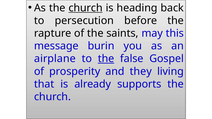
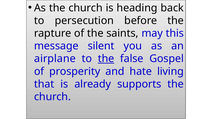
church at (86, 8) underline: present -> none
burin: burin -> silent
they: they -> hate
